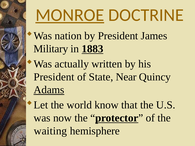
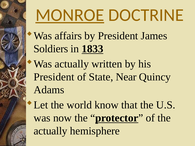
nation: nation -> affairs
Military: Military -> Soldiers
1883: 1883 -> 1833
Adams underline: present -> none
waiting at (50, 131): waiting -> actually
